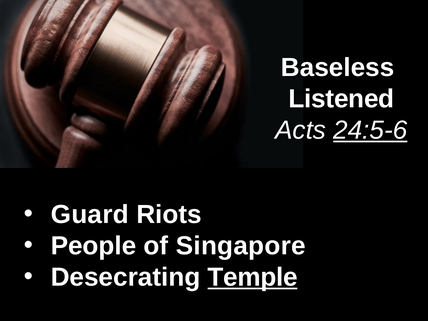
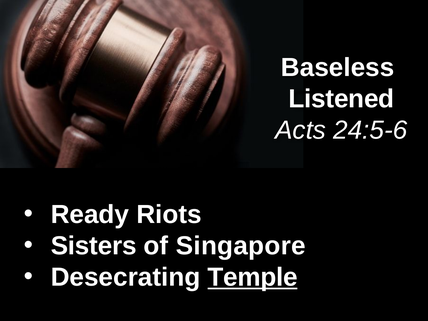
24:5-6 underline: present -> none
Guard: Guard -> Ready
People: People -> Sisters
